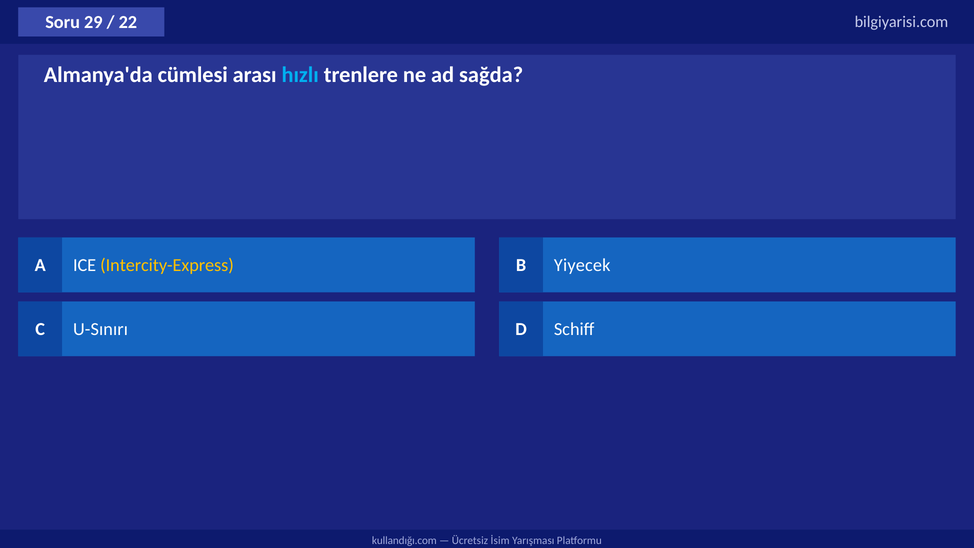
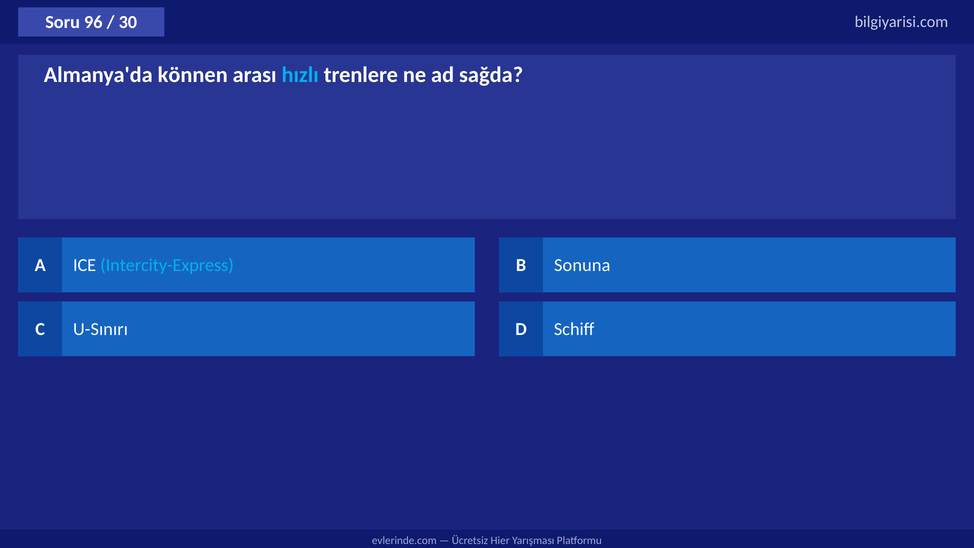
29: 29 -> 96
22: 22 -> 30
cümlesi: cümlesi -> können
Intercity-Express colour: yellow -> light blue
Yiyecek: Yiyecek -> Sonuna
kullandığı.com: kullandığı.com -> evlerinde.com
İsim: İsim -> Hier
